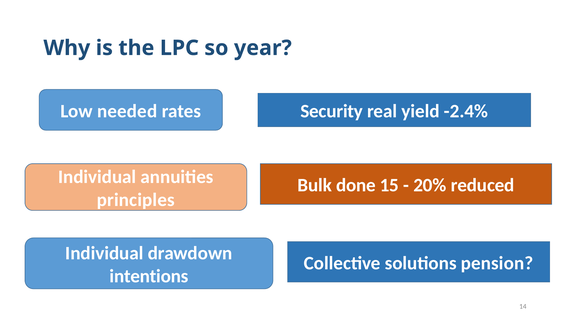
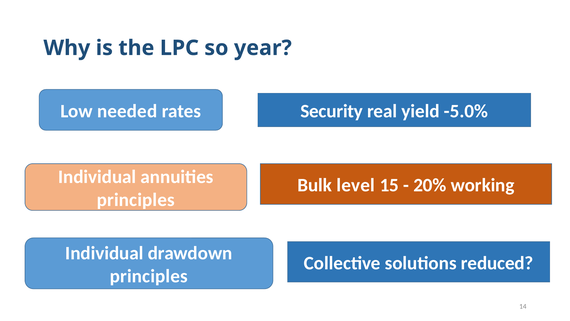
-2.4%: -2.4% -> -5.0%
done: done -> level
reduced: reduced -> working
pension: pension -> reduced
intentions at (149, 276): intentions -> principles
